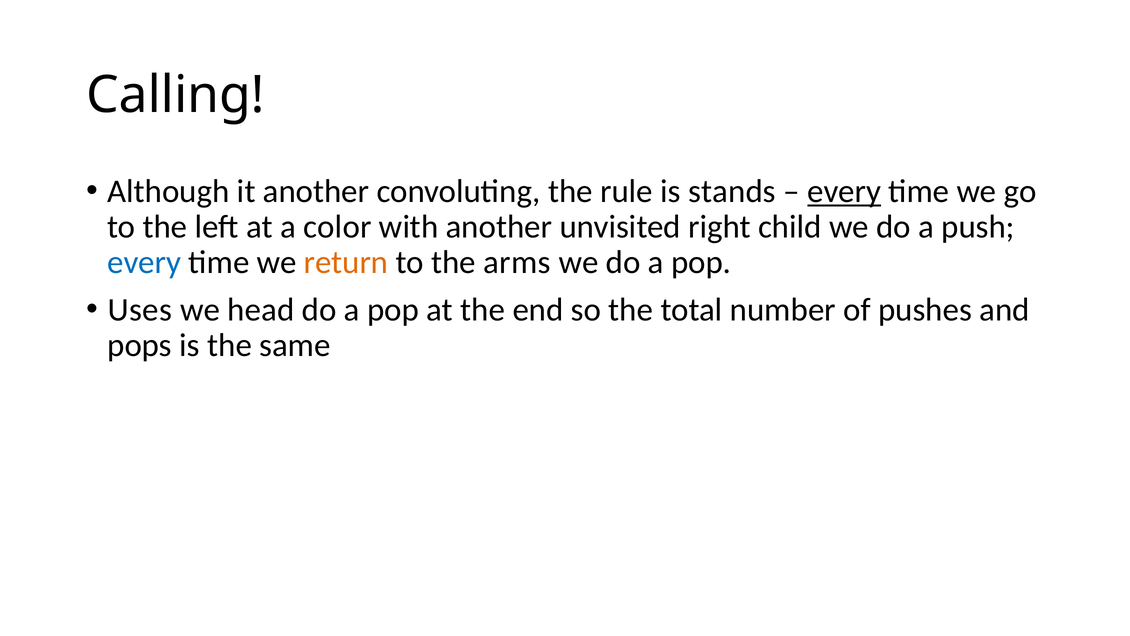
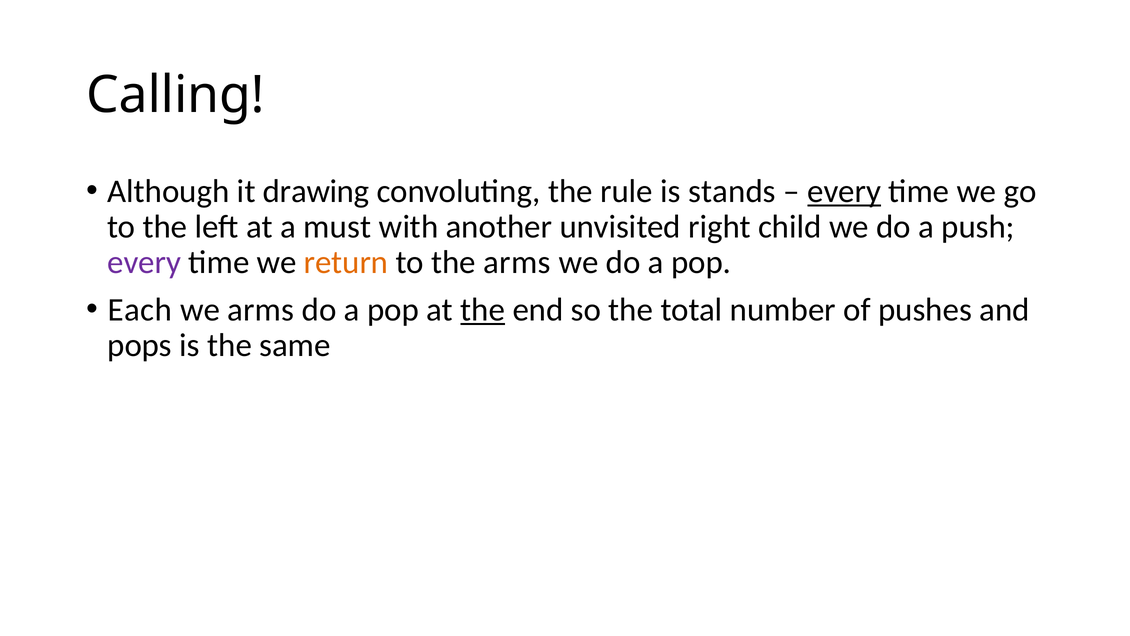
it another: another -> drawing
color: color -> must
every at (144, 262) colour: blue -> purple
Uses: Uses -> Each
we head: head -> arms
the at (483, 310) underline: none -> present
